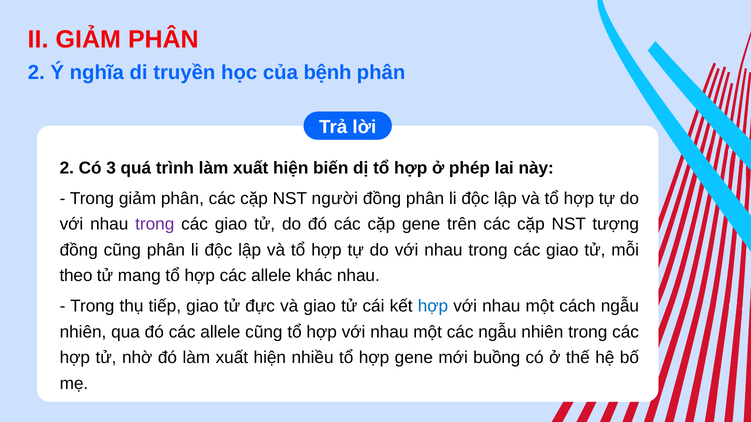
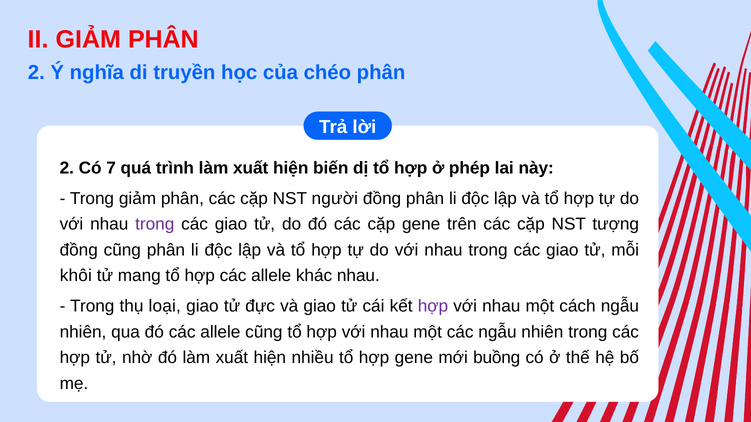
bệnh: bệnh -> chéo
3: 3 -> 7
theo: theo -> khôi
tiếp: tiếp -> loại
hợp at (433, 306) colour: blue -> purple
